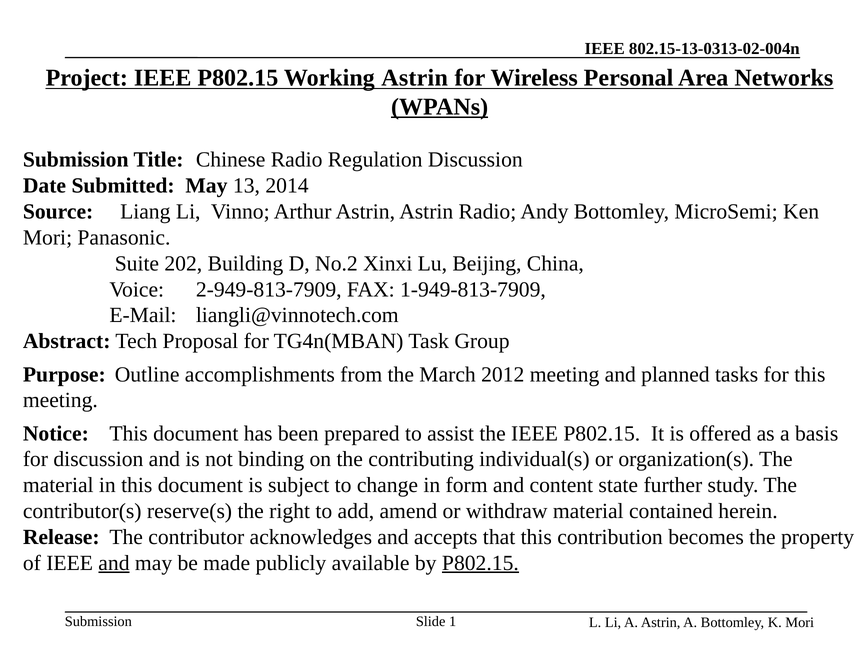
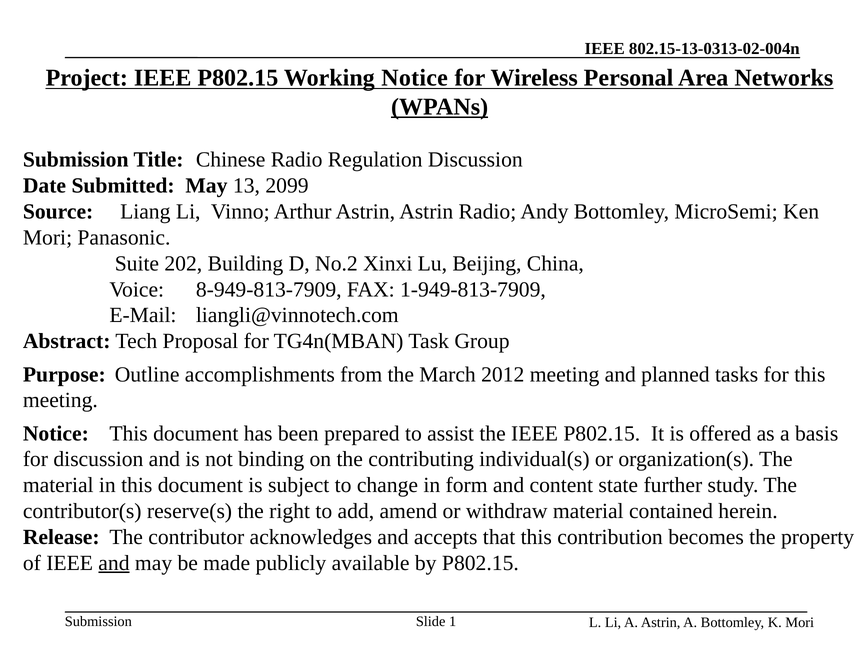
Working Astrin: Astrin -> Notice
2014: 2014 -> 2099
2-949-813-7909: 2-949-813-7909 -> 8-949-813-7909
P802.15 at (480, 564) underline: present -> none
